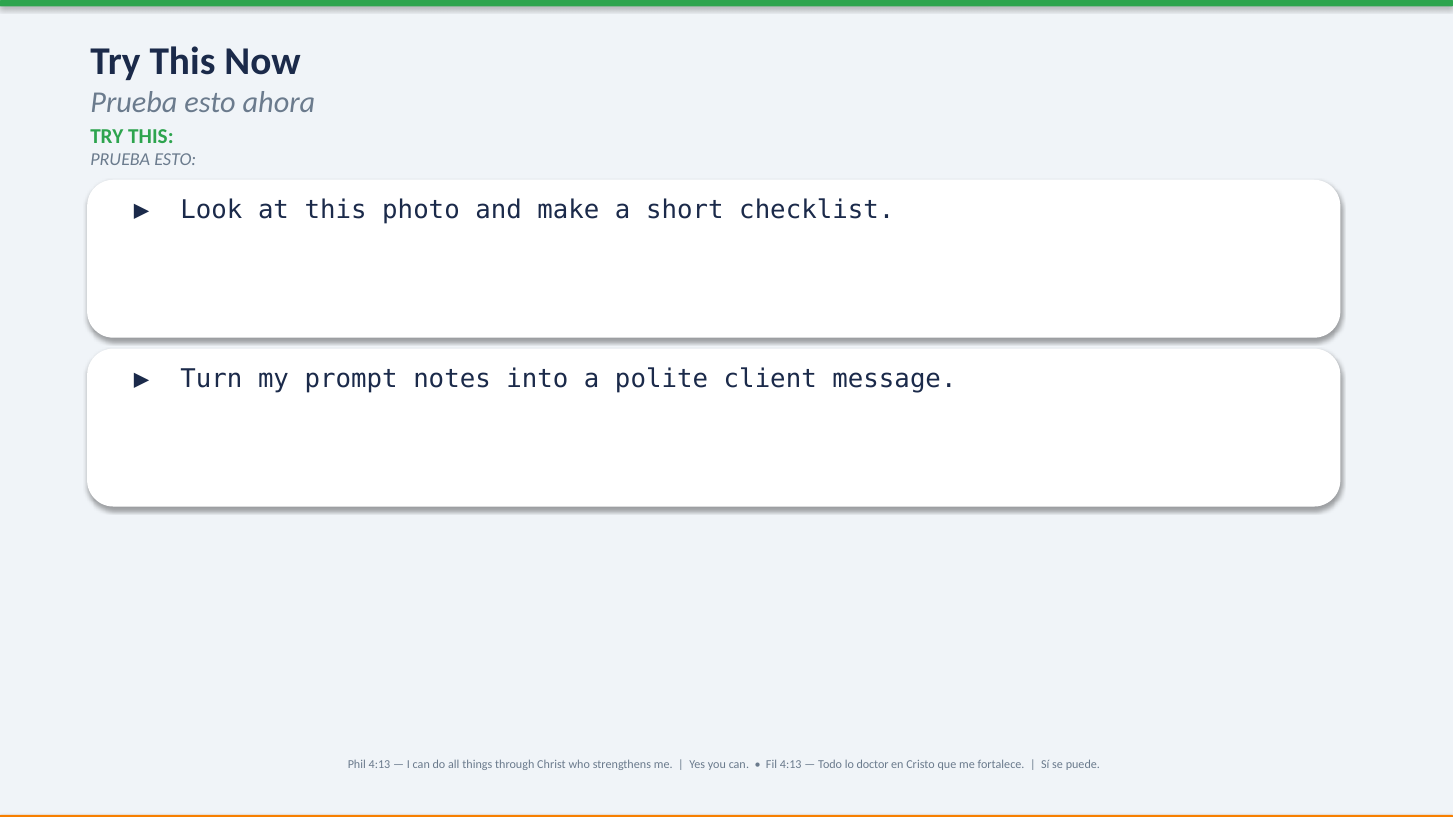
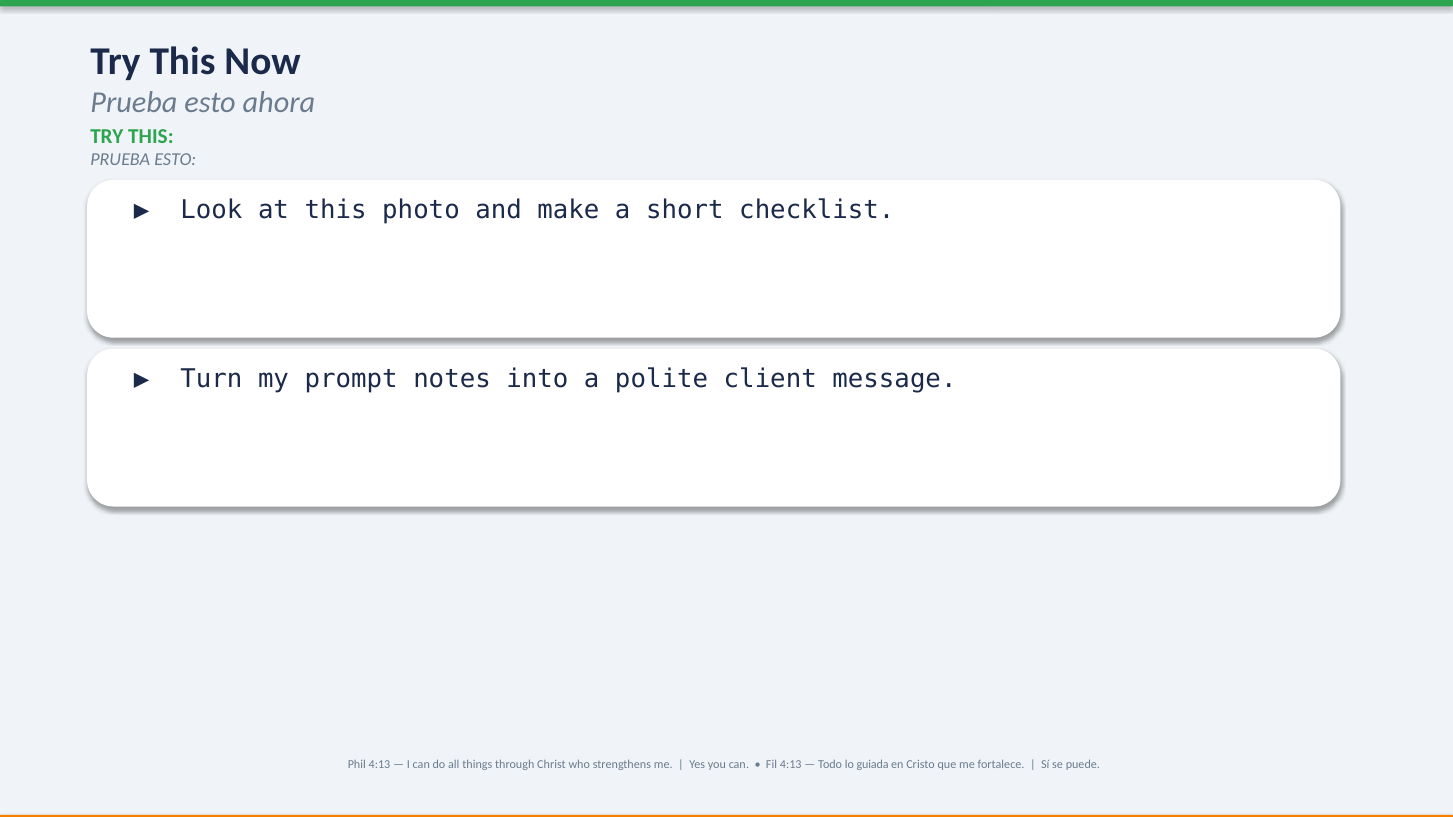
doctor: doctor -> guiada
